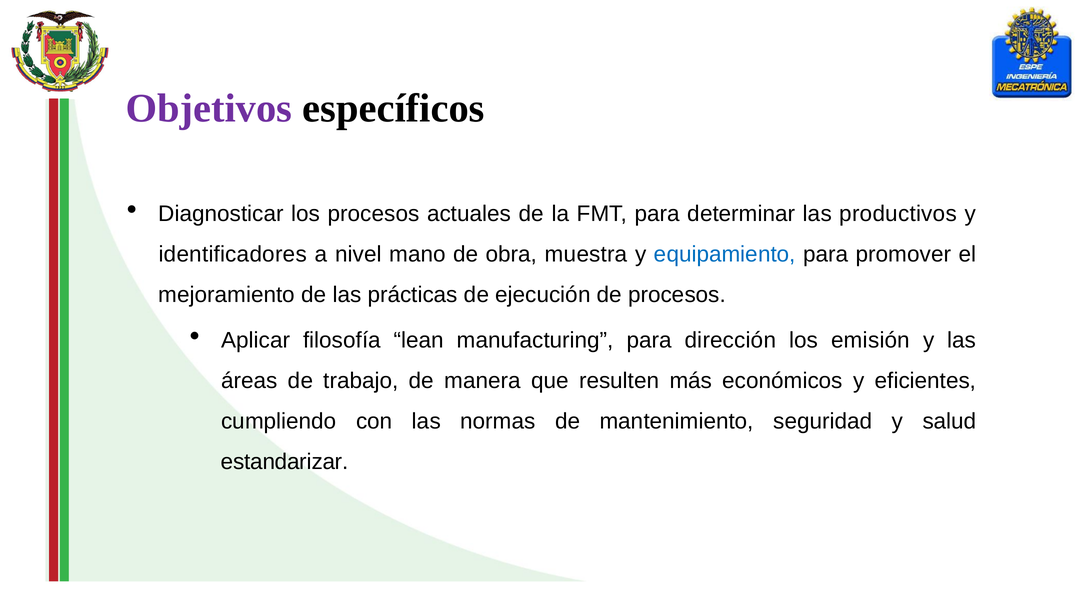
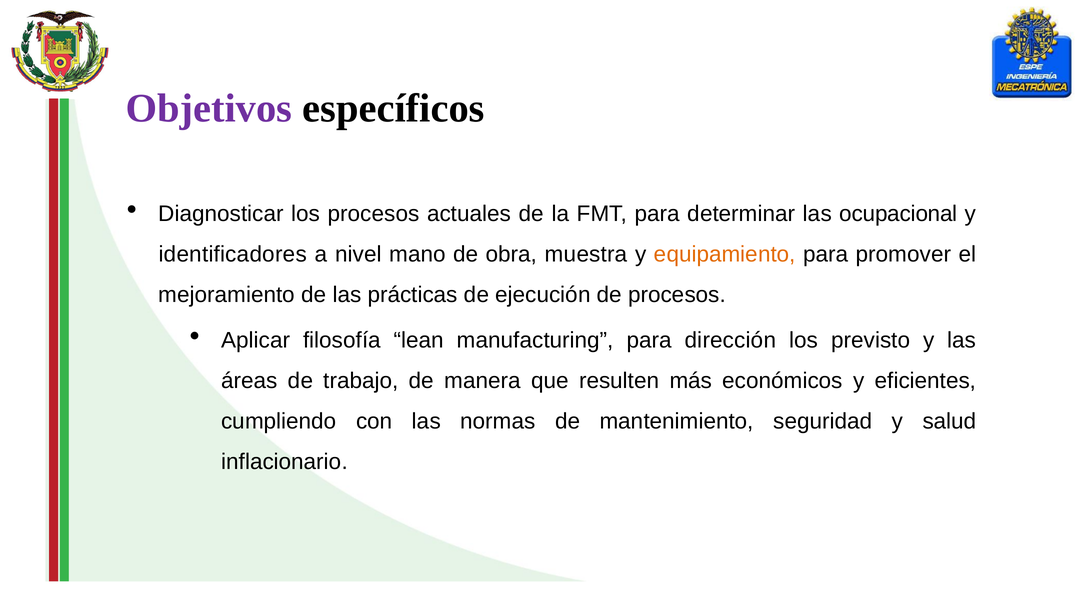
productivos: productivos -> ocupacional
equipamiento colour: blue -> orange
emisión: emisión -> previsto
estandarizar: estandarizar -> inflacionario
